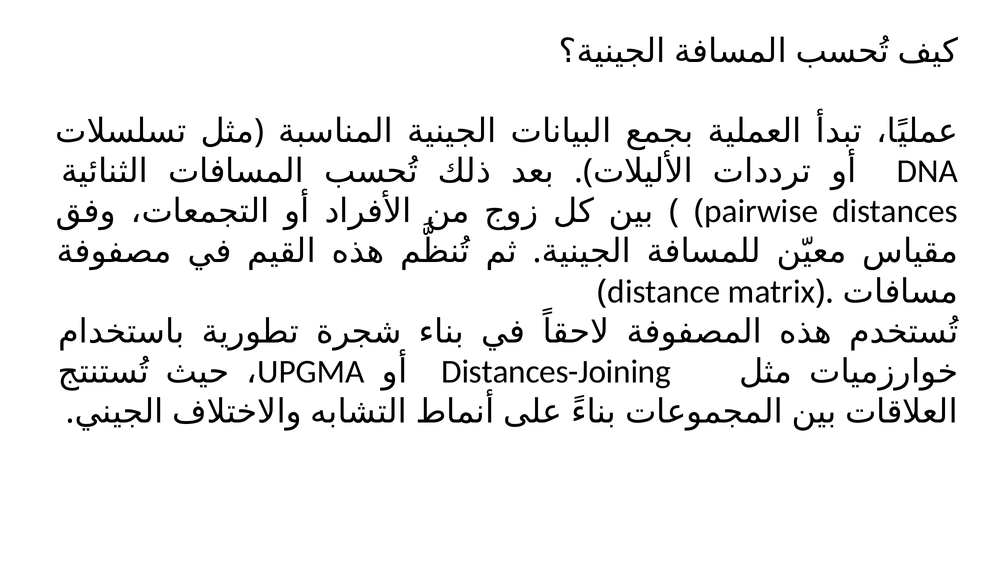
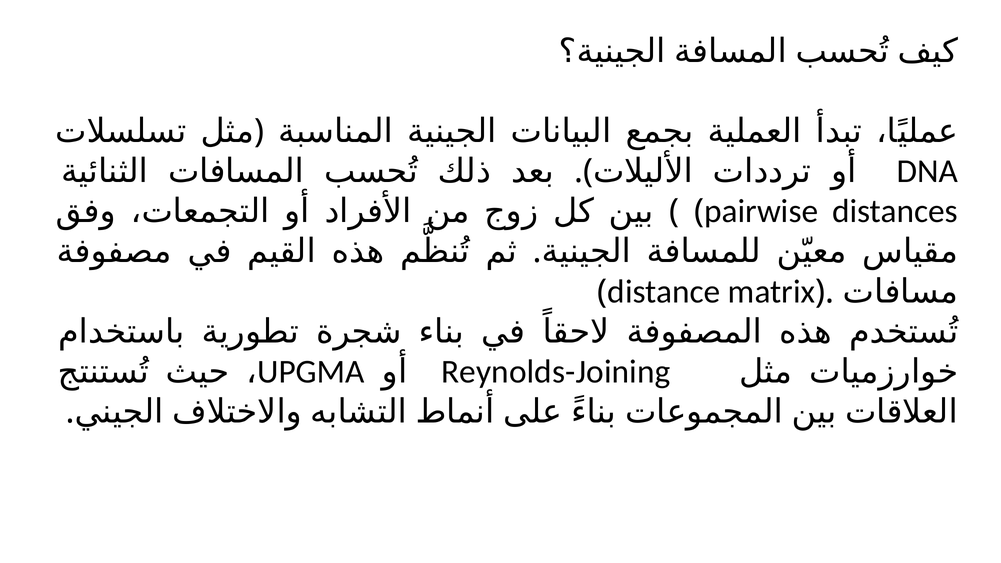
Distances-Joining: Distances-Joining -> Reynolds-Joining
